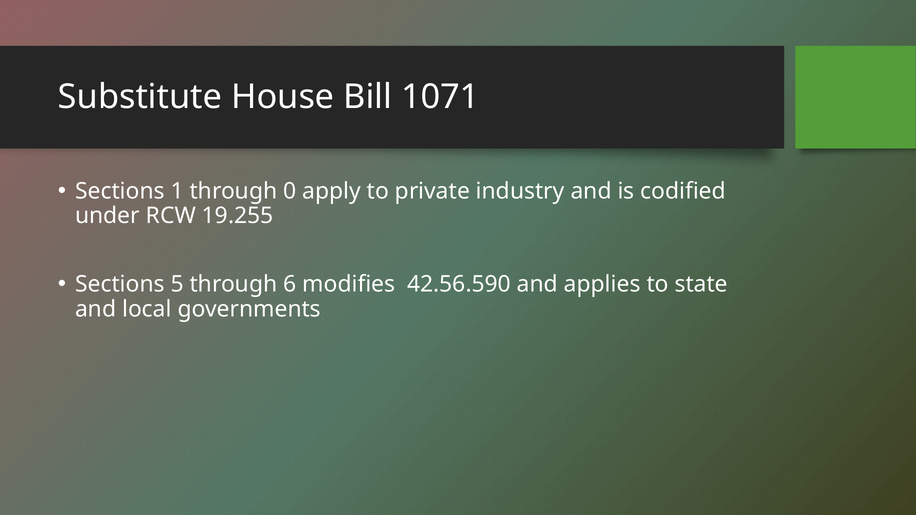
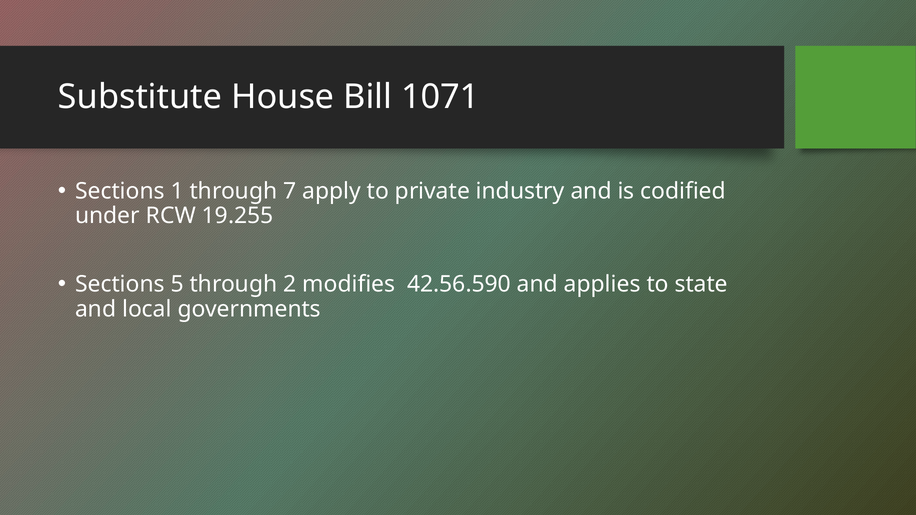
0: 0 -> 7
6: 6 -> 2
